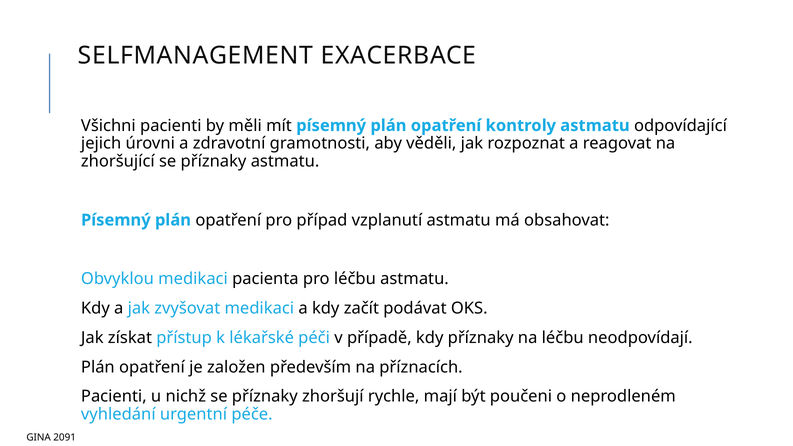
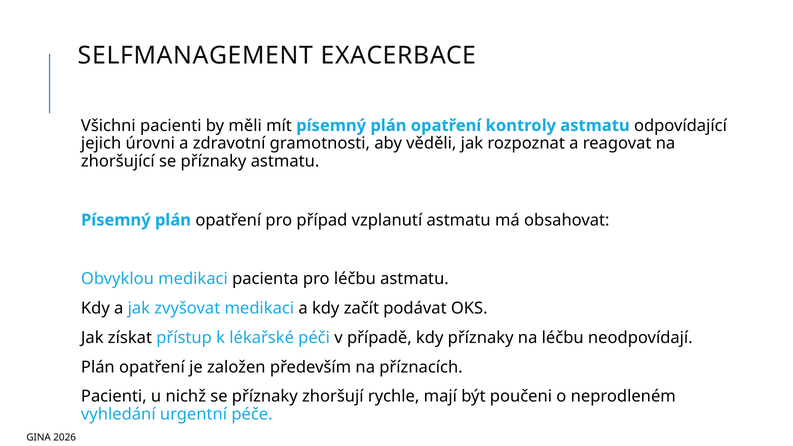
2091: 2091 -> 2026
